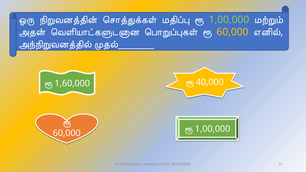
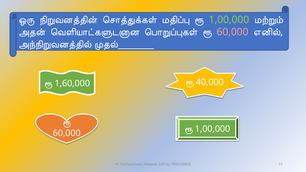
60,000 at (233, 32) colour: yellow -> pink
